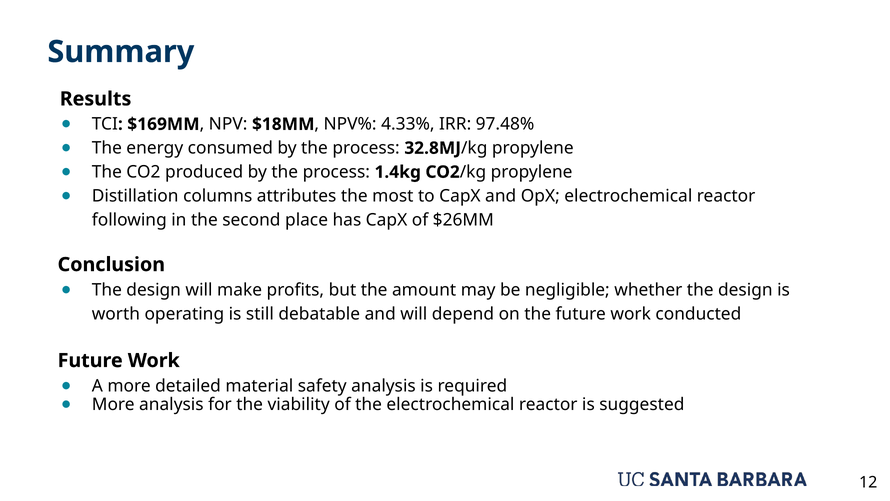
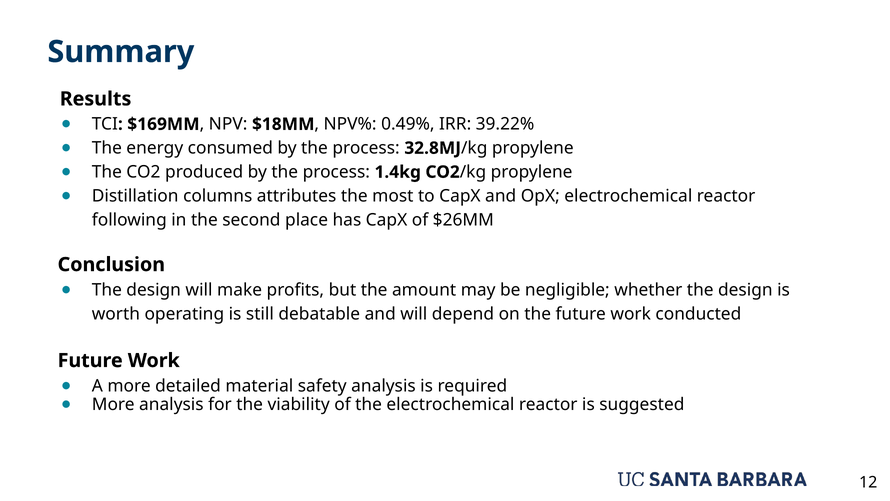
4.33%: 4.33% -> 0.49%
97.48%: 97.48% -> 39.22%
